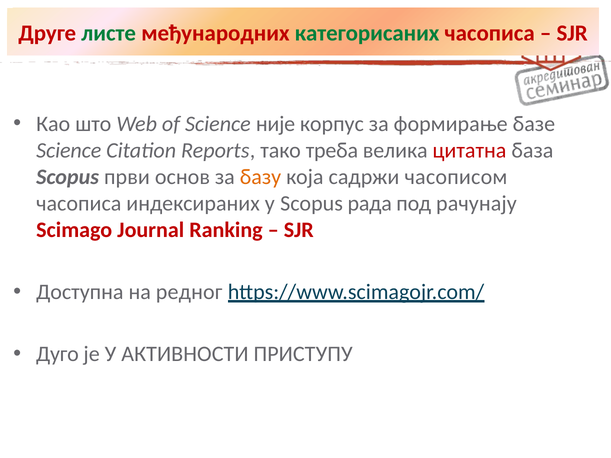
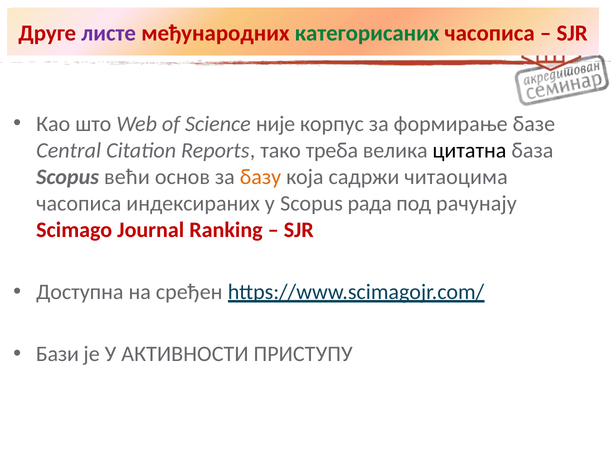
листе colour: green -> purple
Science at (69, 150): Science -> Central
цитатна colour: red -> black
први: први -> већи
часописом: часописом -> читаоцима
редног: редног -> сређен
Дуго: Дуго -> Бази
